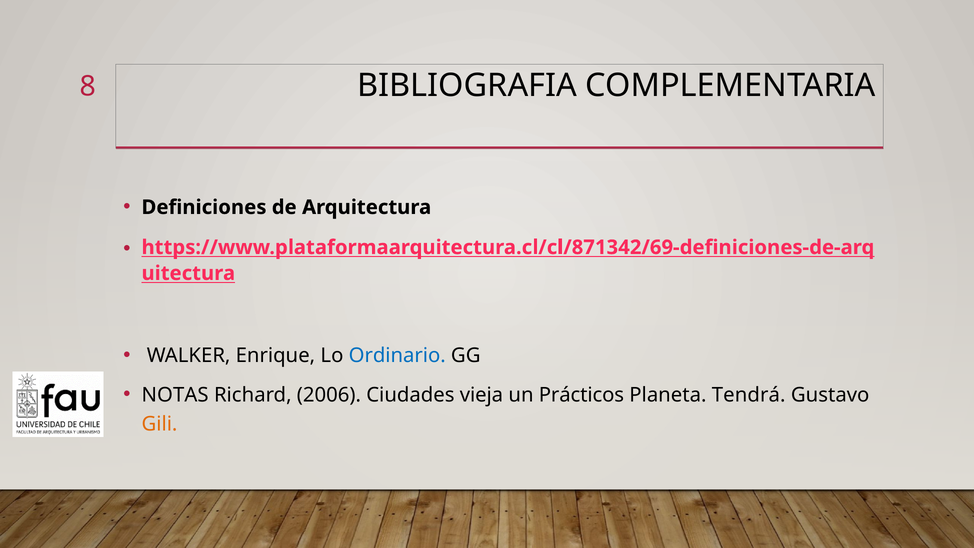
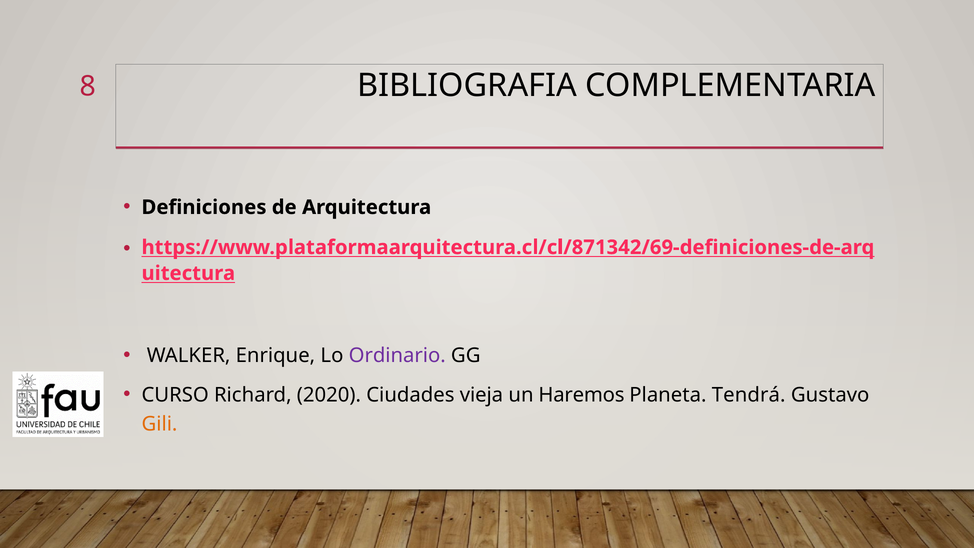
Ordinario colour: blue -> purple
NOTAS: NOTAS -> CURSO
2006: 2006 -> 2020
Prácticos: Prácticos -> Haremos
